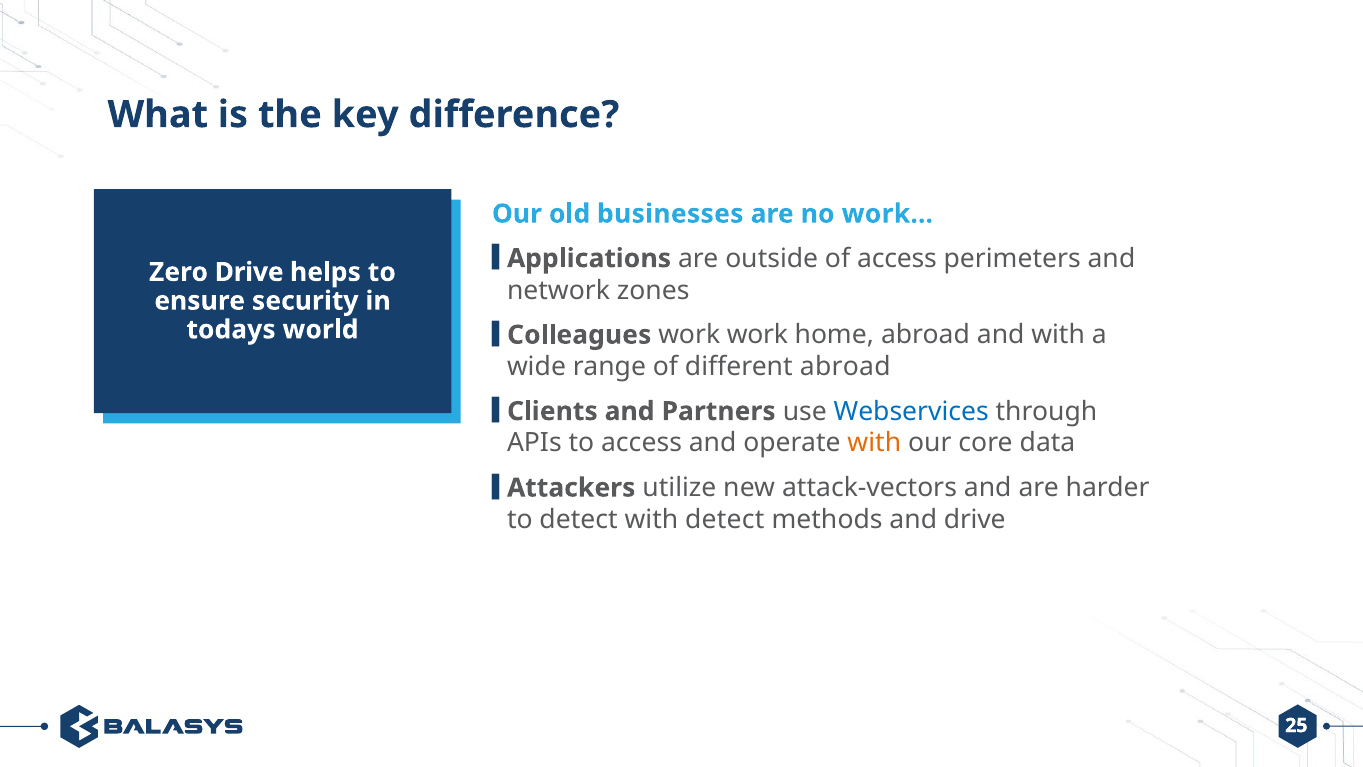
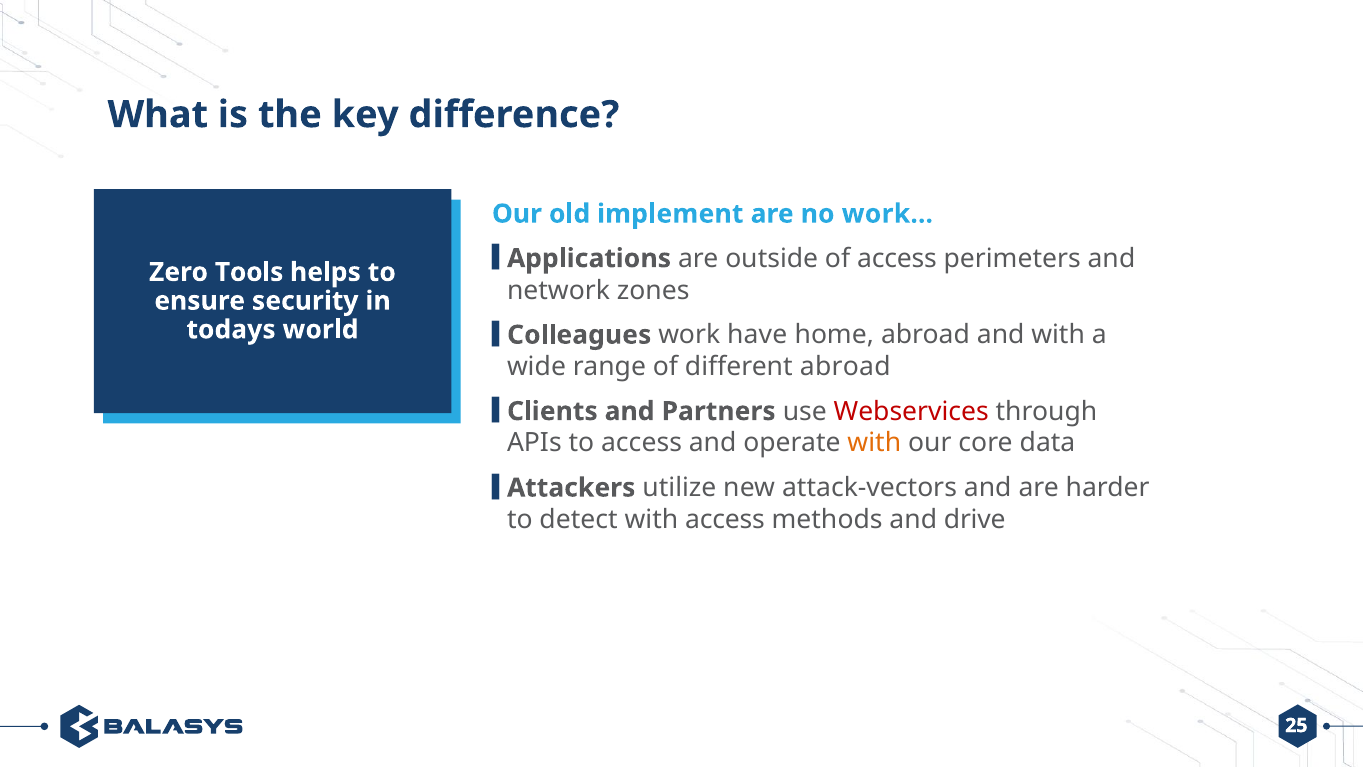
businesses: businesses -> implement
Zero Drive: Drive -> Tools
work work: work -> have
Webservices colour: blue -> red
with detect: detect -> access
